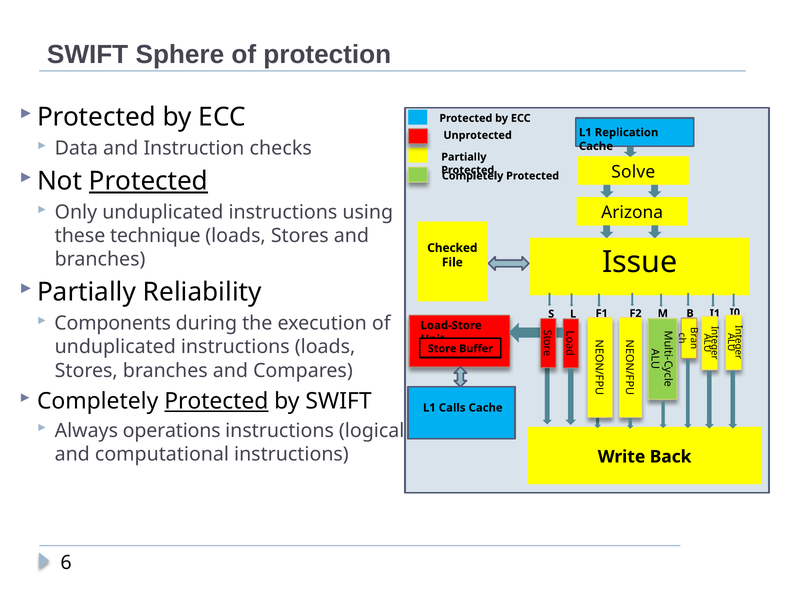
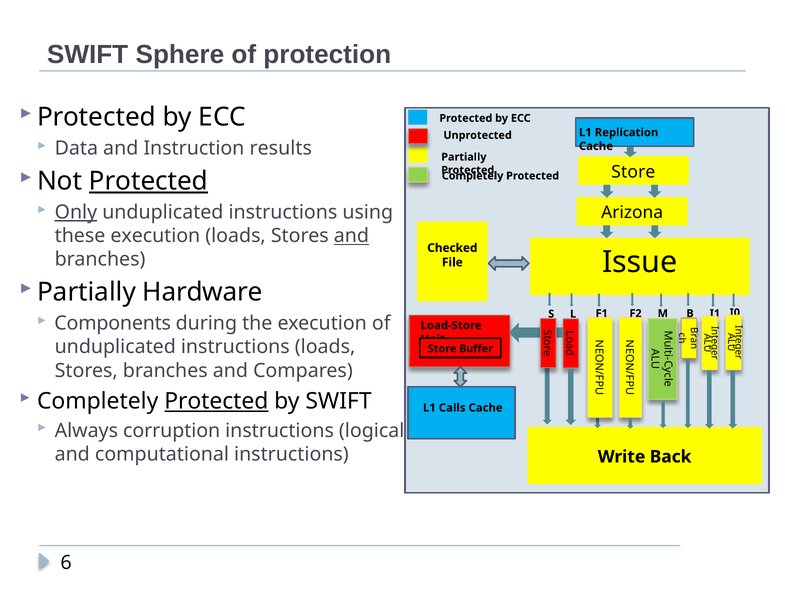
checks: checks -> results
Solve at (633, 172): Solve -> Store
Only underline: none -> present
these technique: technique -> execution
and at (351, 236) underline: none -> present
Reliability: Reliability -> Hardware
operations: operations -> corruption
